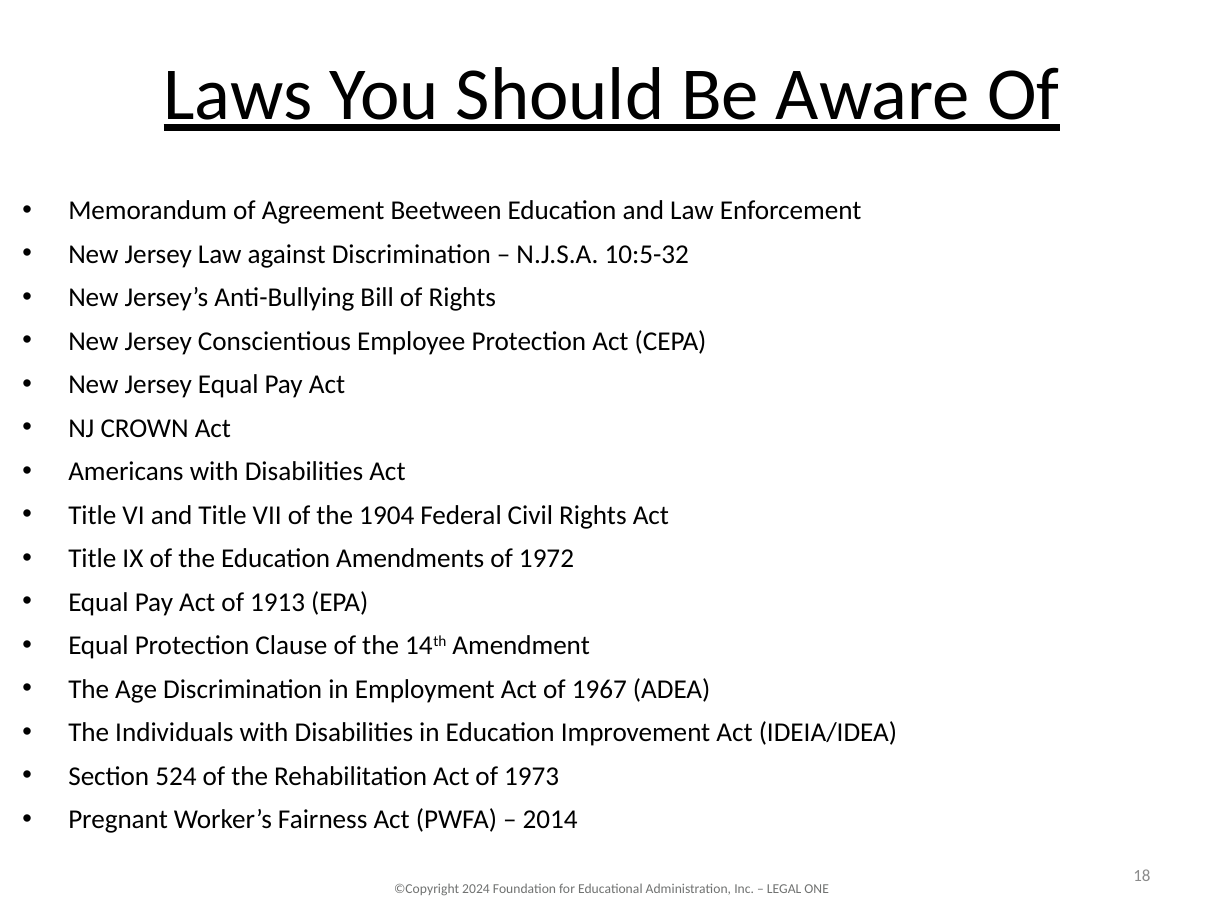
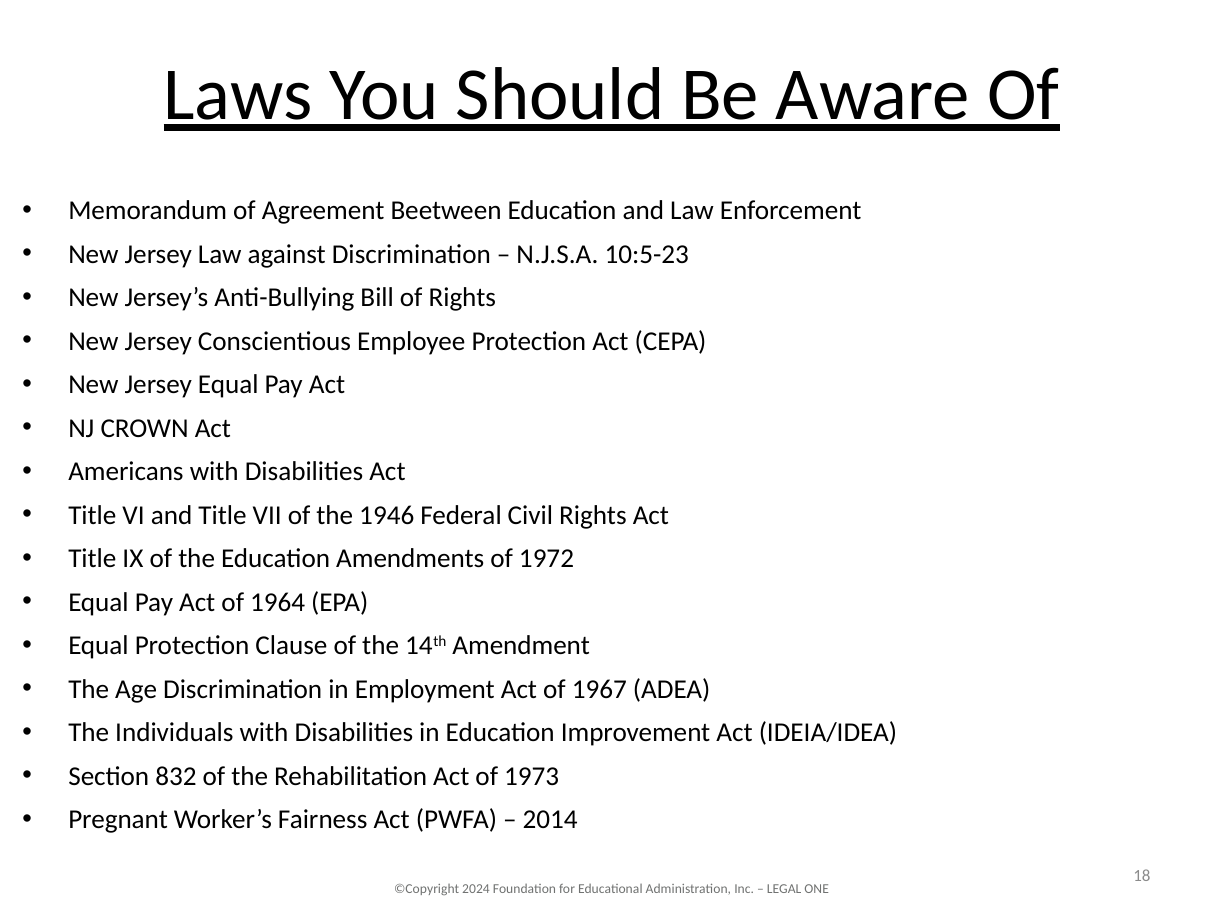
10:5-32: 10:5-32 -> 10:5-23
1904: 1904 -> 1946
1913: 1913 -> 1964
524: 524 -> 832
